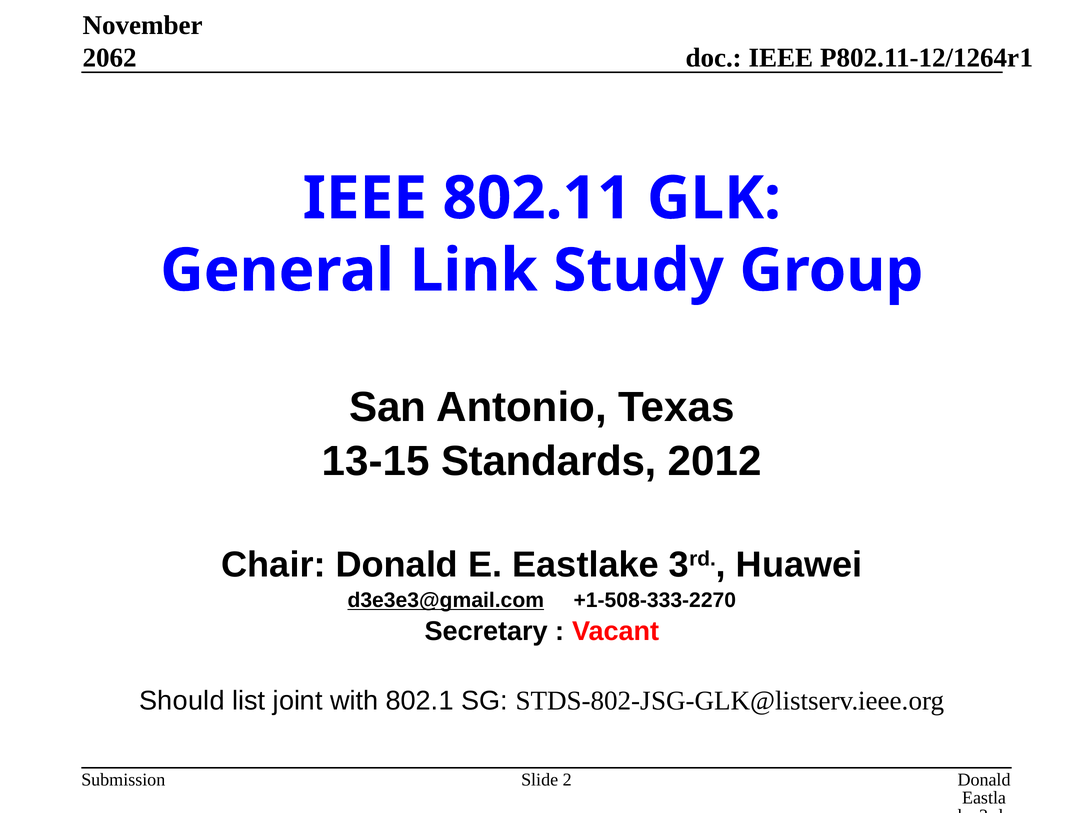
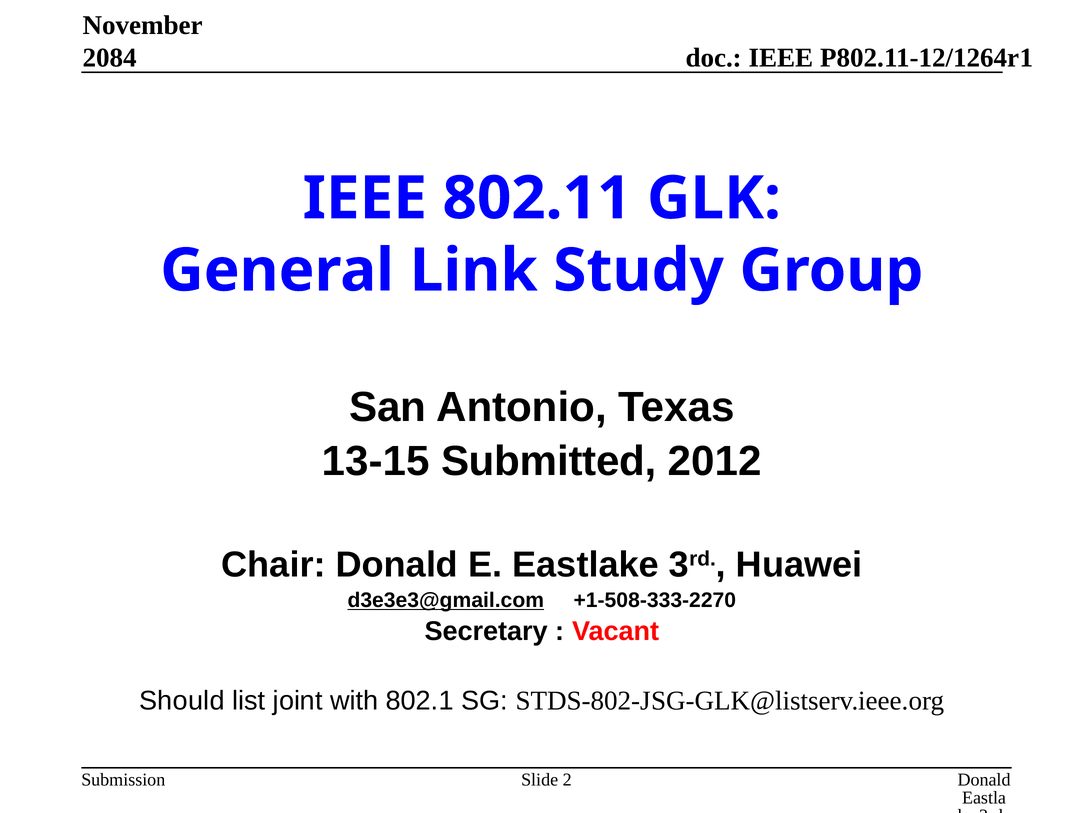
2062: 2062 -> 2084
Standards: Standards -> Submitted
